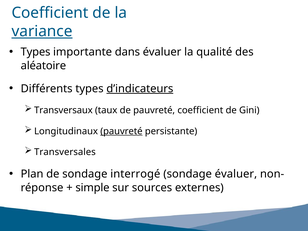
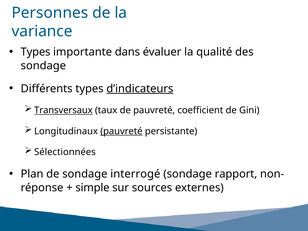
Coefficient at (50, 13): Coefficient -> Personnes
variance underline: present -> none
aléatoire at (43, 66): aléatoire -> sondage
Transversaux underline: none -> present
Transversales: Transversales -> Sélectionnées
sondage évaluer: évaluer -> rapport
